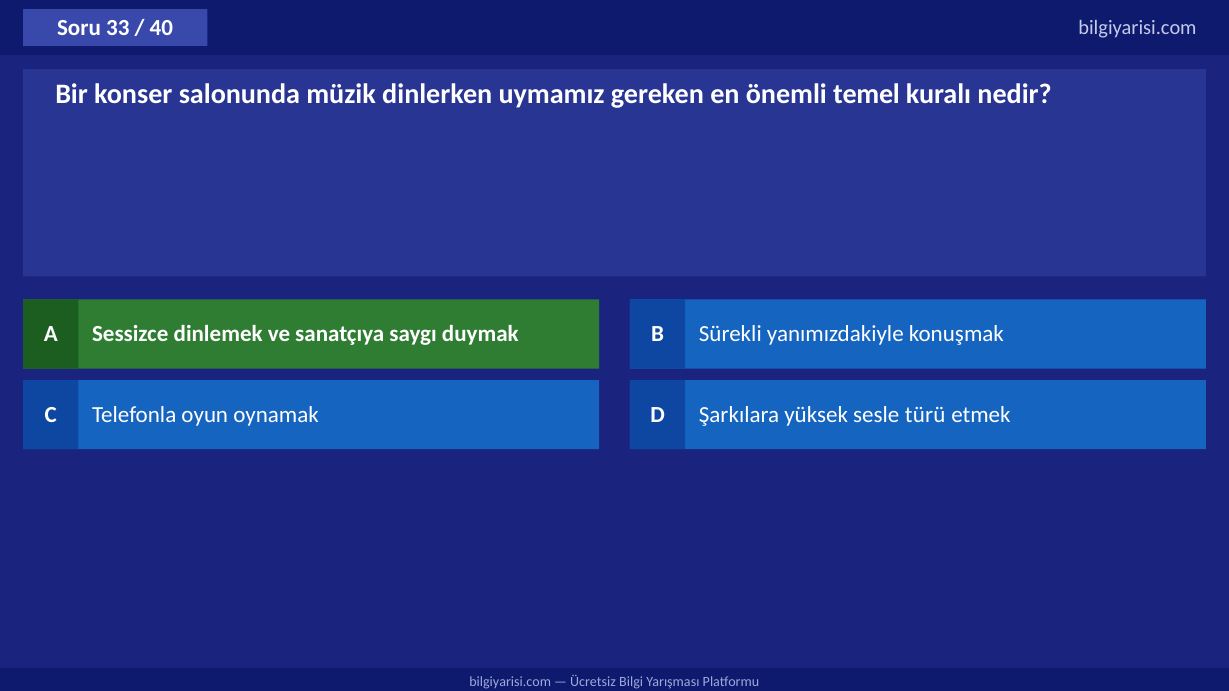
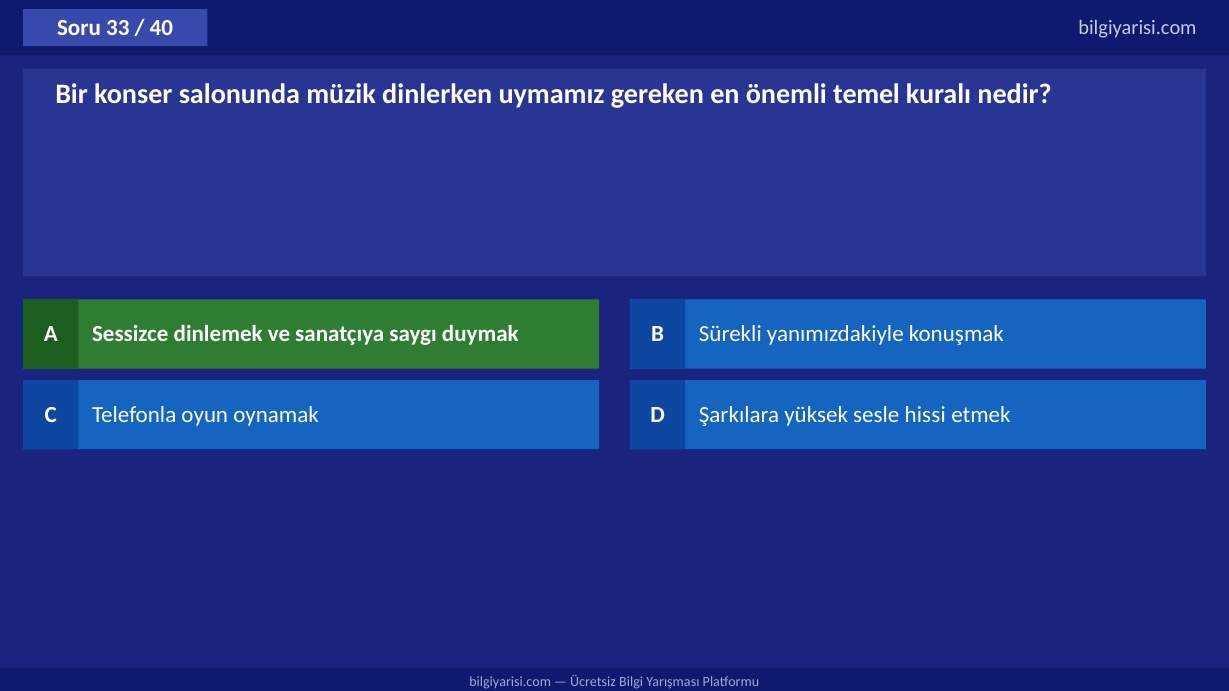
türü: türü -> hissi
